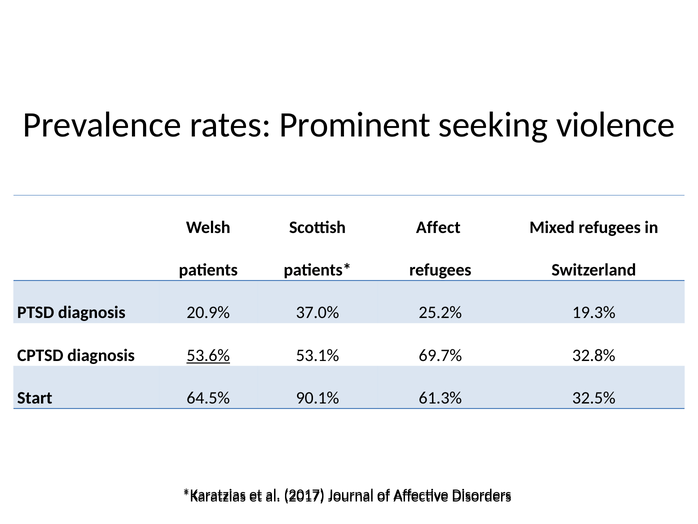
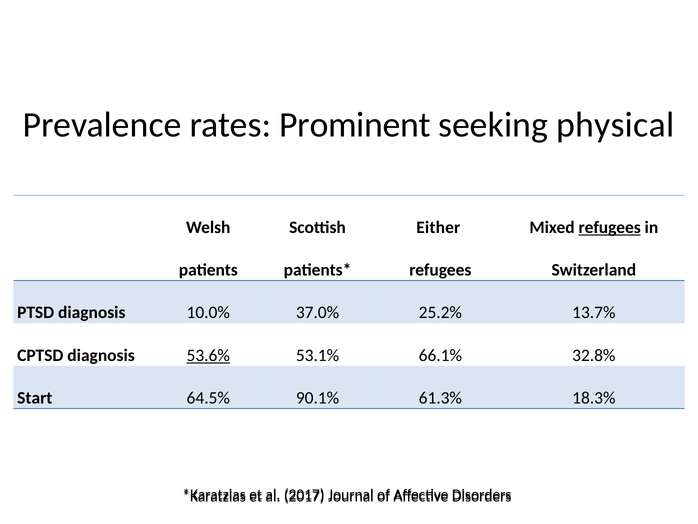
violence: violence -> physical
Affect: Affect -> Either
refugees at (610, 227) underline: none -> present
20.9%: 20.9% -> 10.0%
19.3%: 19.3% -> 13.7%
69.7%: 69.7% -> 66.1%
32.5%: 32.5% -> 18.3%
